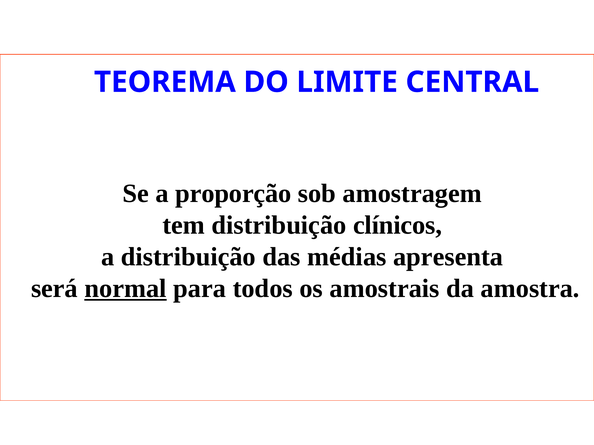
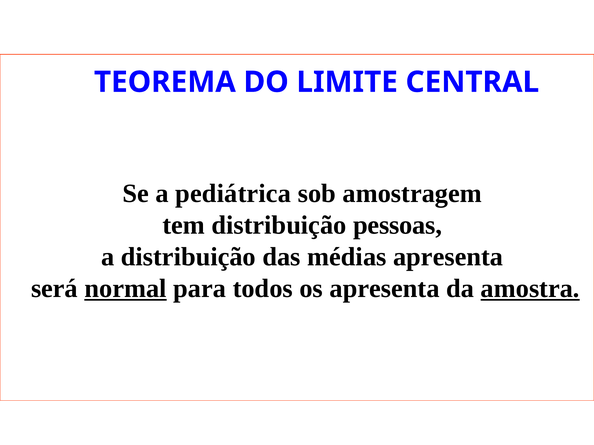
proporção: proporção -> pediátrica
clínicos: clínicos -> pessoas
os amostrais: amostrais -> apresenta
amostra underline: none -> present
